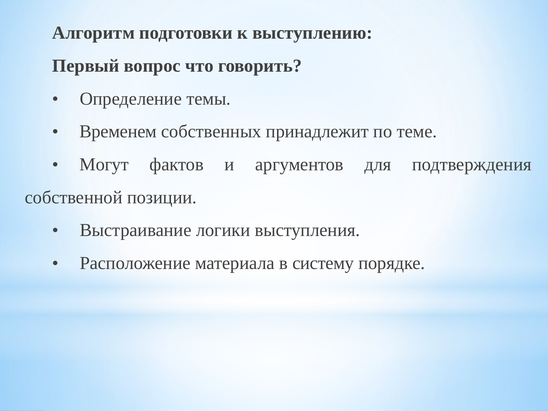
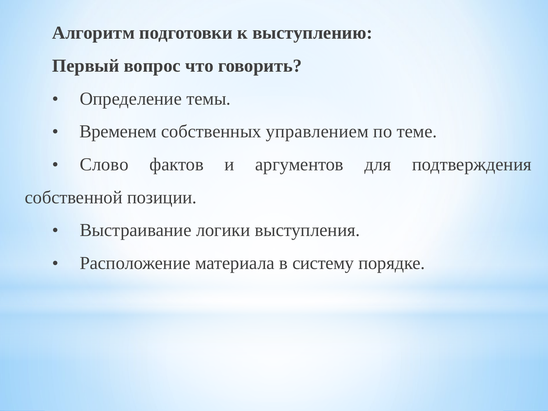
принадлежит: принадлежит -> управлением
Могут: Могут -> Слово
